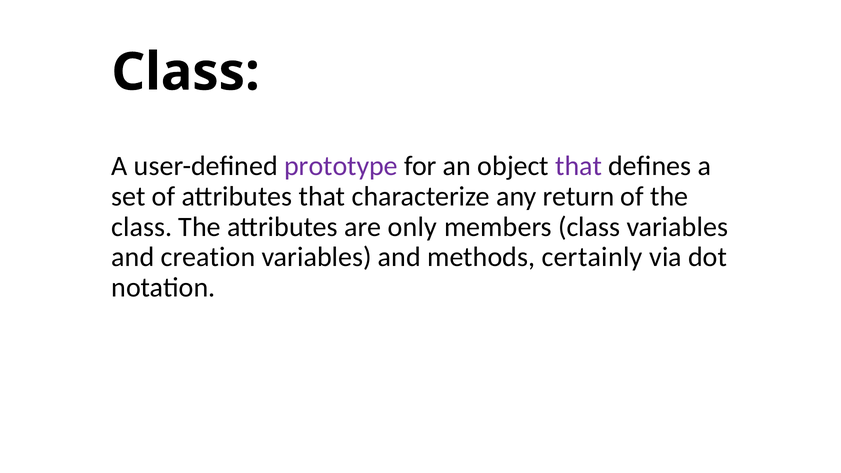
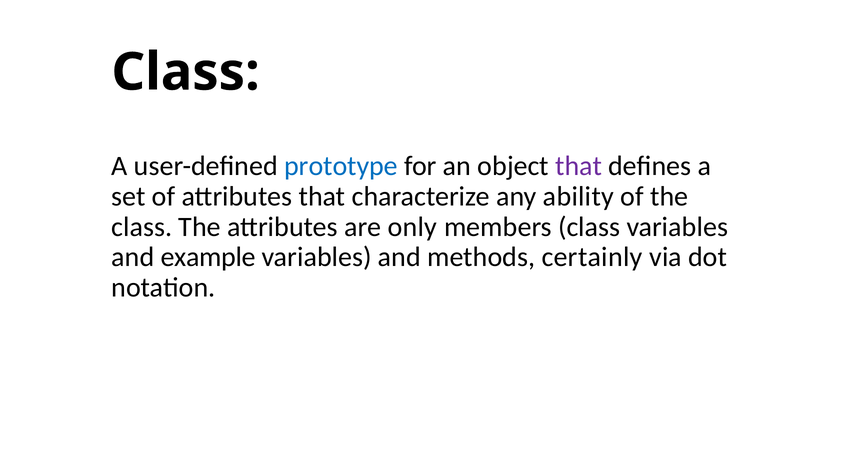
prototype colour: purple -> blue
return: return -> ability
creation: creation -> example
